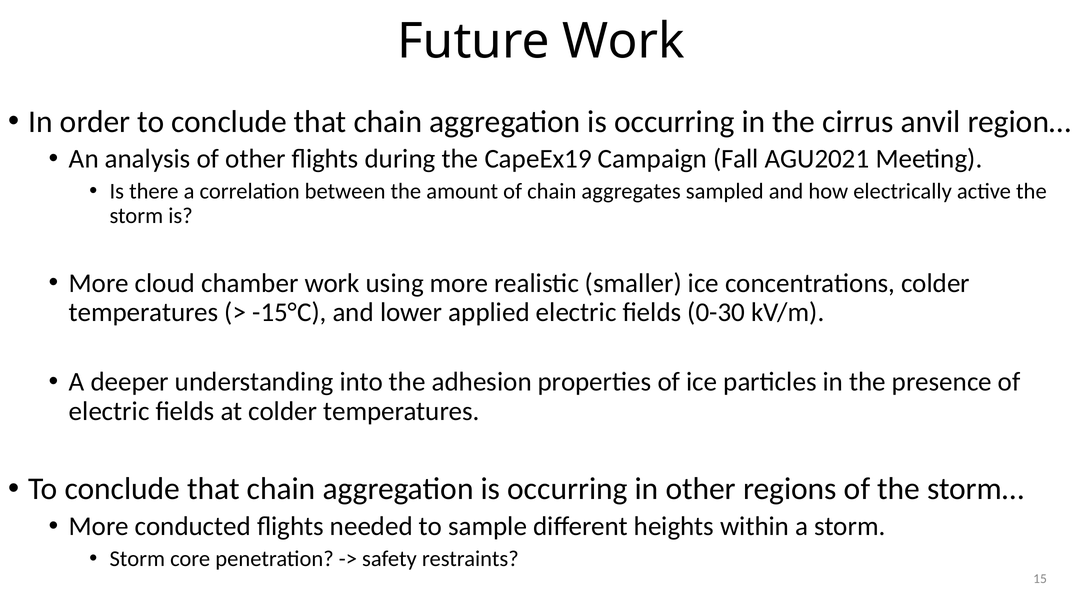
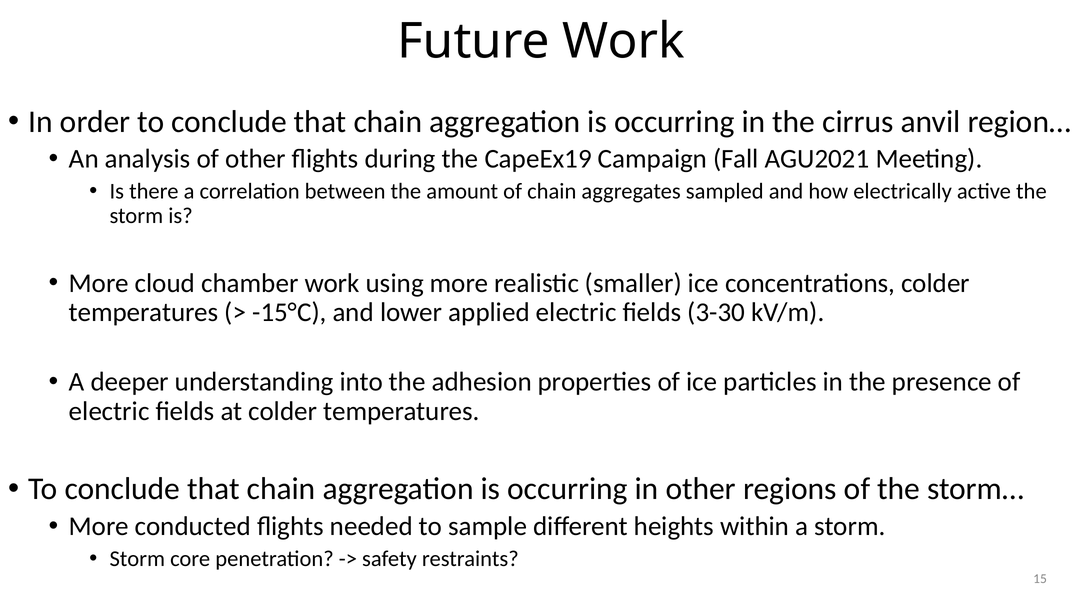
0-30: 0-30 -> 3-30
